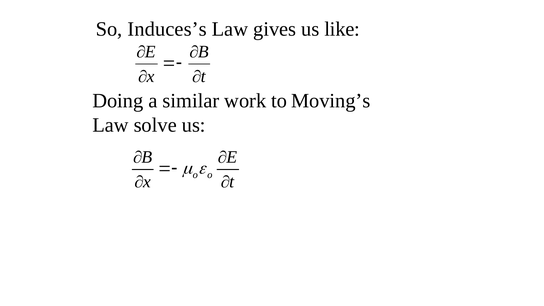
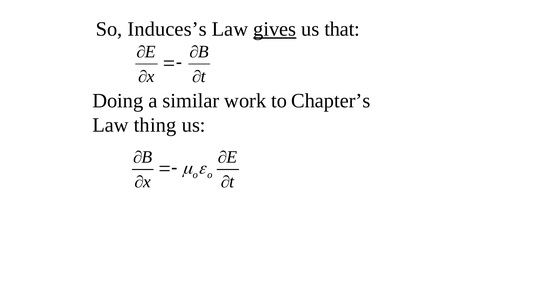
gives underline: none -> present
like: like -> that
Moving’s: Moving’s -> Chapter’s
solve: solve -> thing
